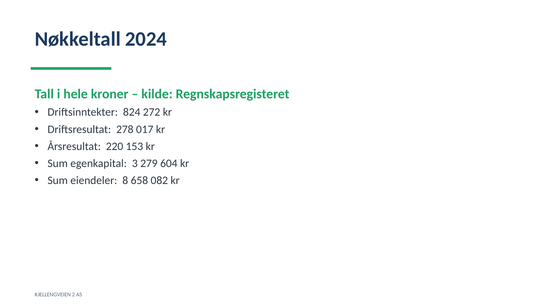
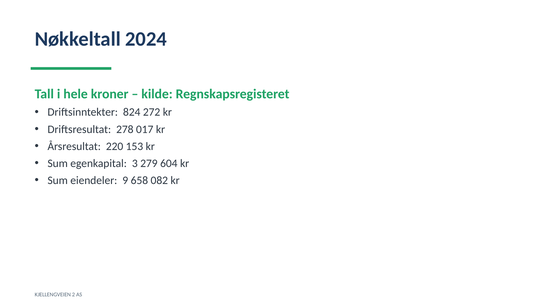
8: 8 -> 9
